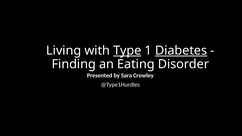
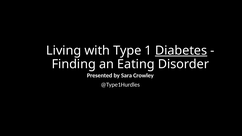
Type underline: present -> none
